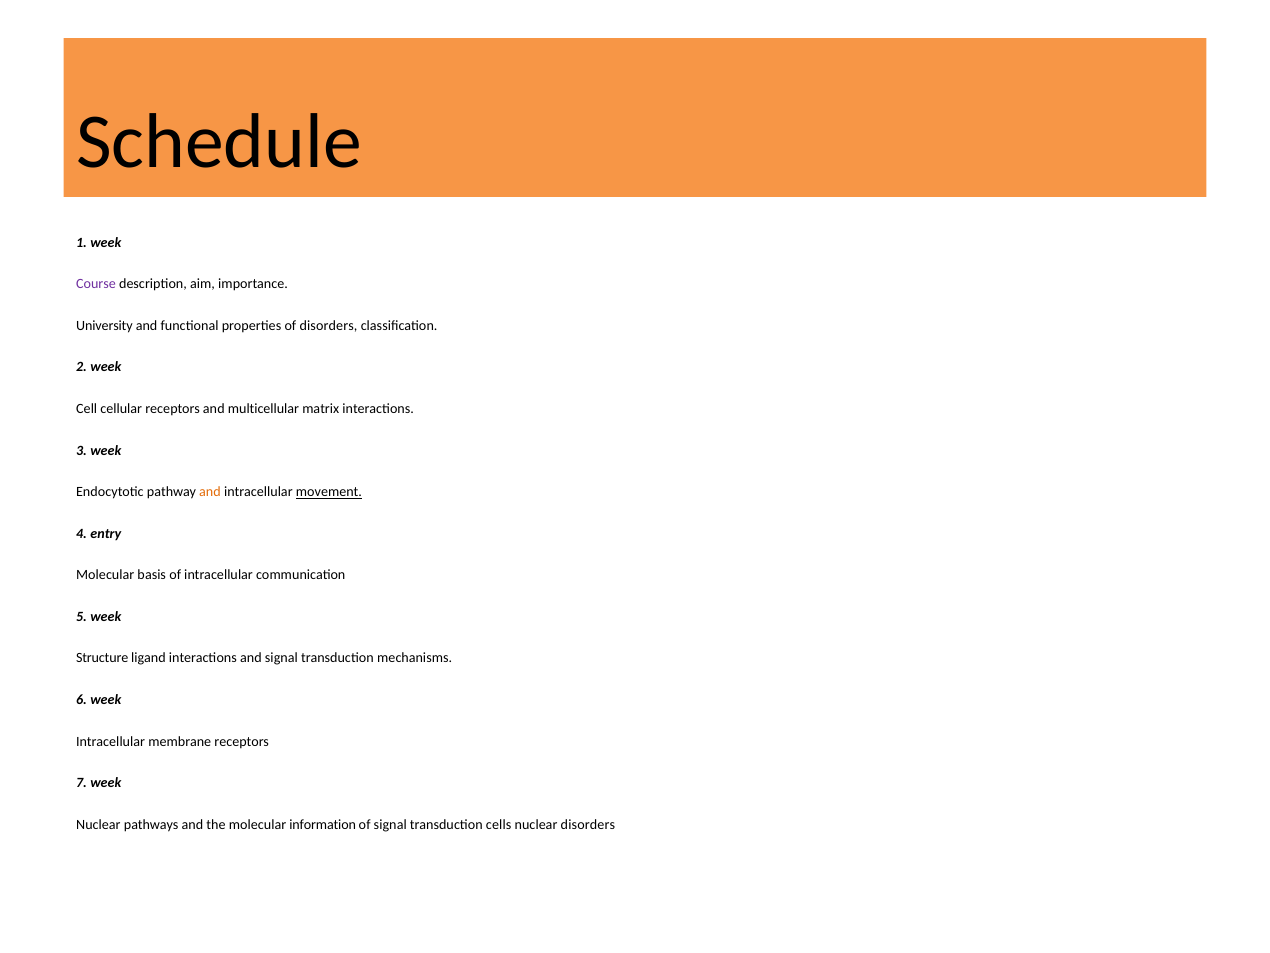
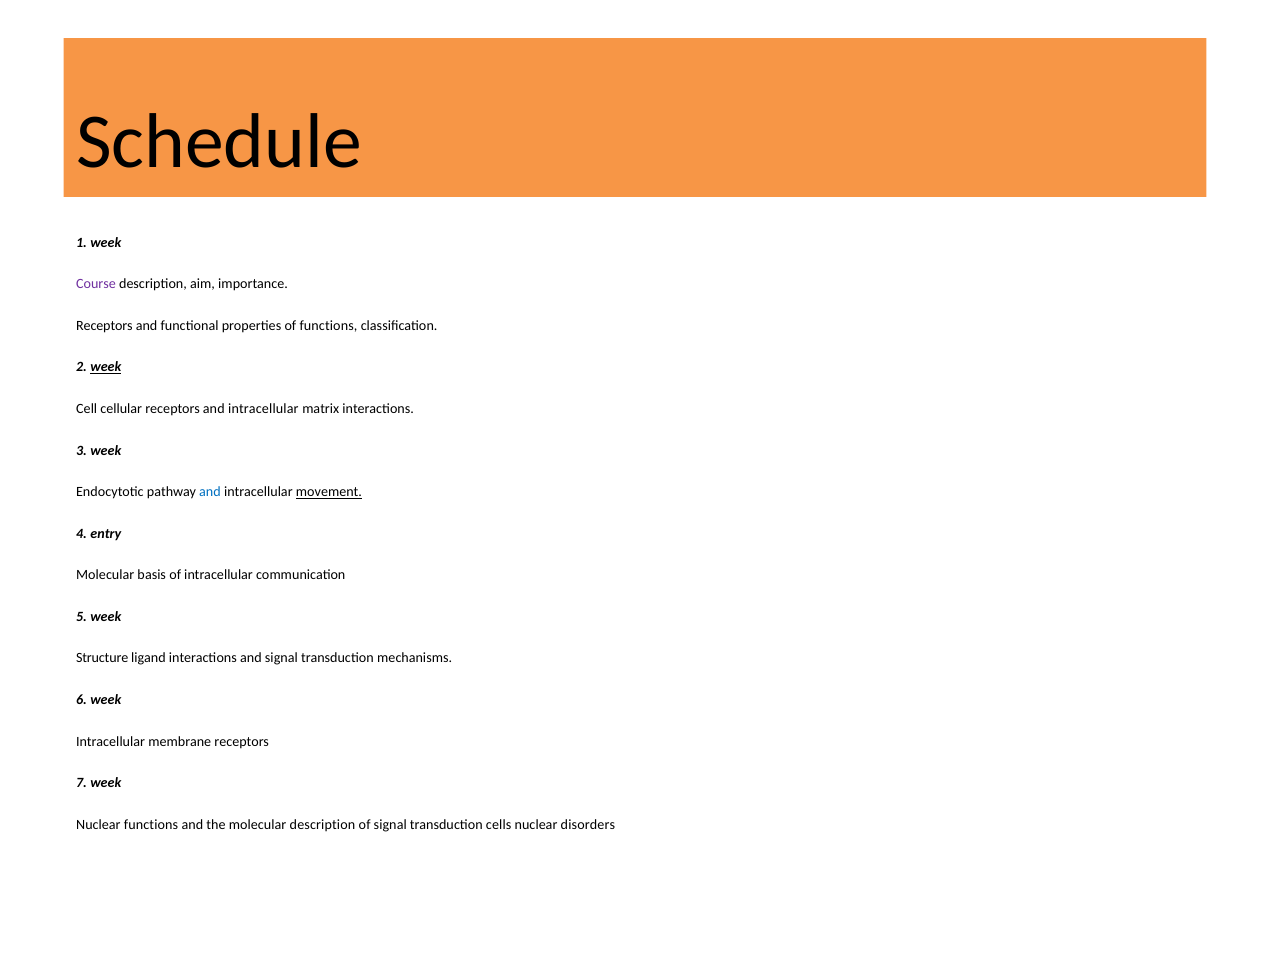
University at (104, 325): University -> Receptors
of disorders: disorders -> functions
week at (106, 367) underline: none -> present
receptors and multicellular: multicellular -> intracellular
and at (210, 492) colour: orange -> blue
Nuclear pathways: pathways -> functions
molecular information: information -> description
